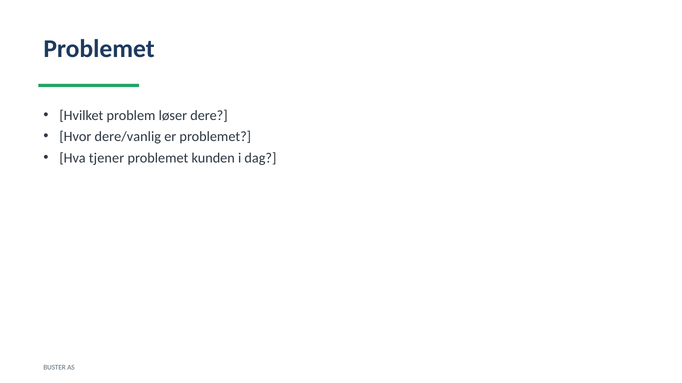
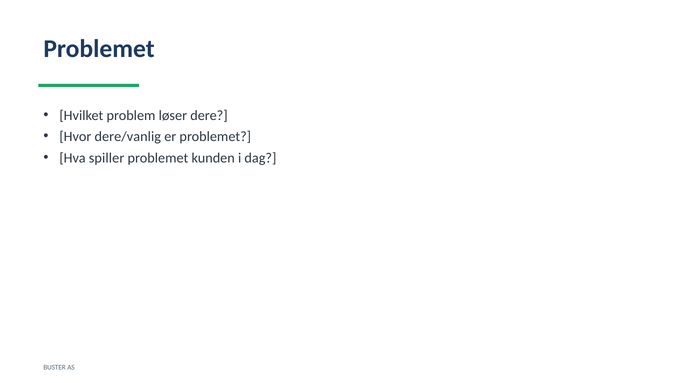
tjener: tjener -> spiller
